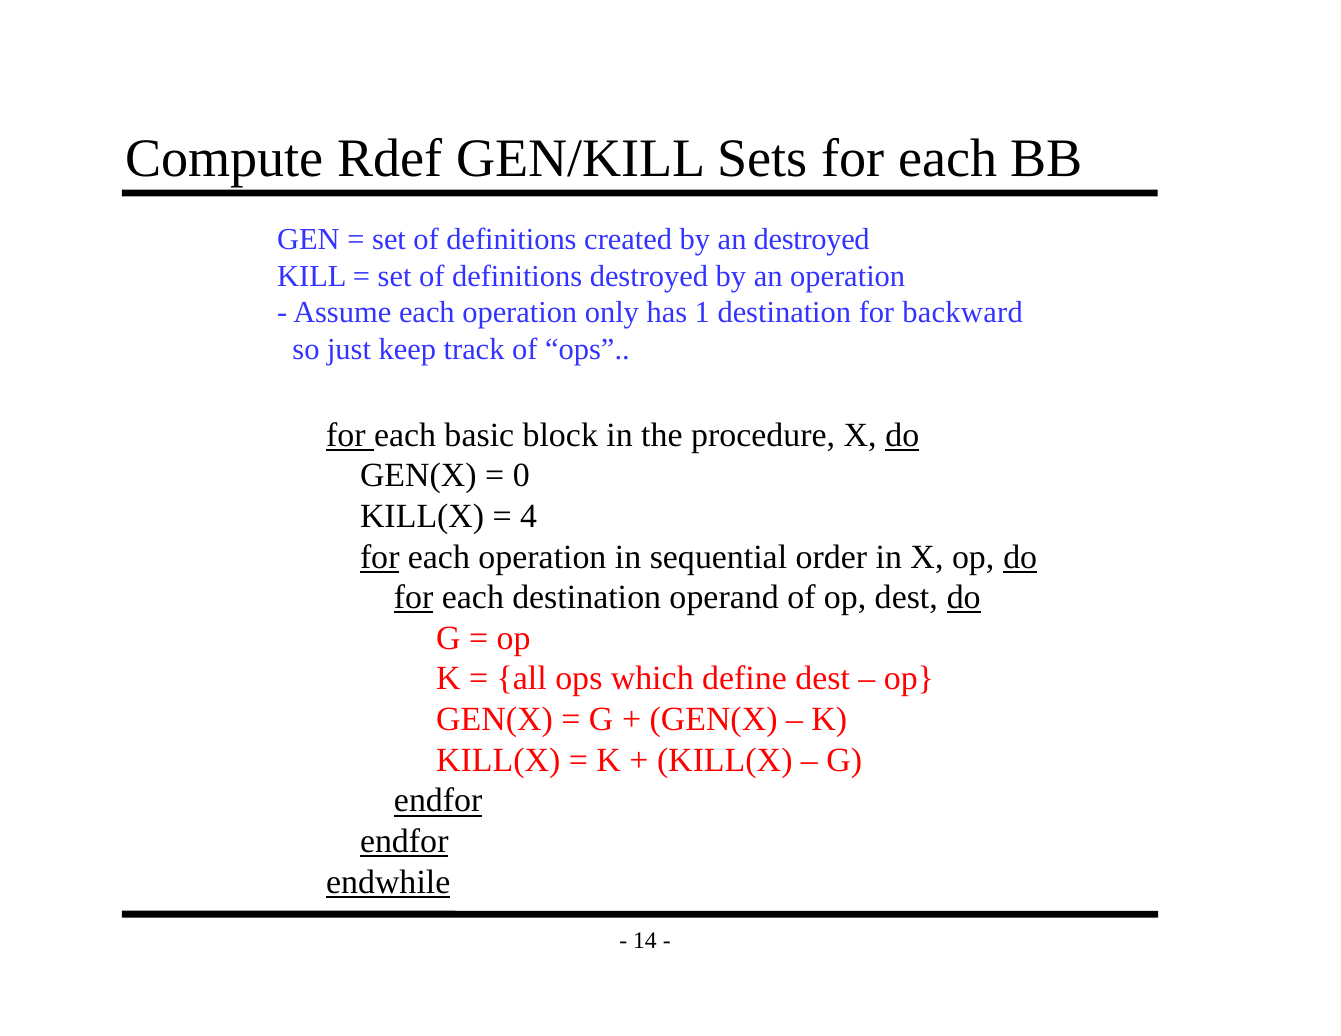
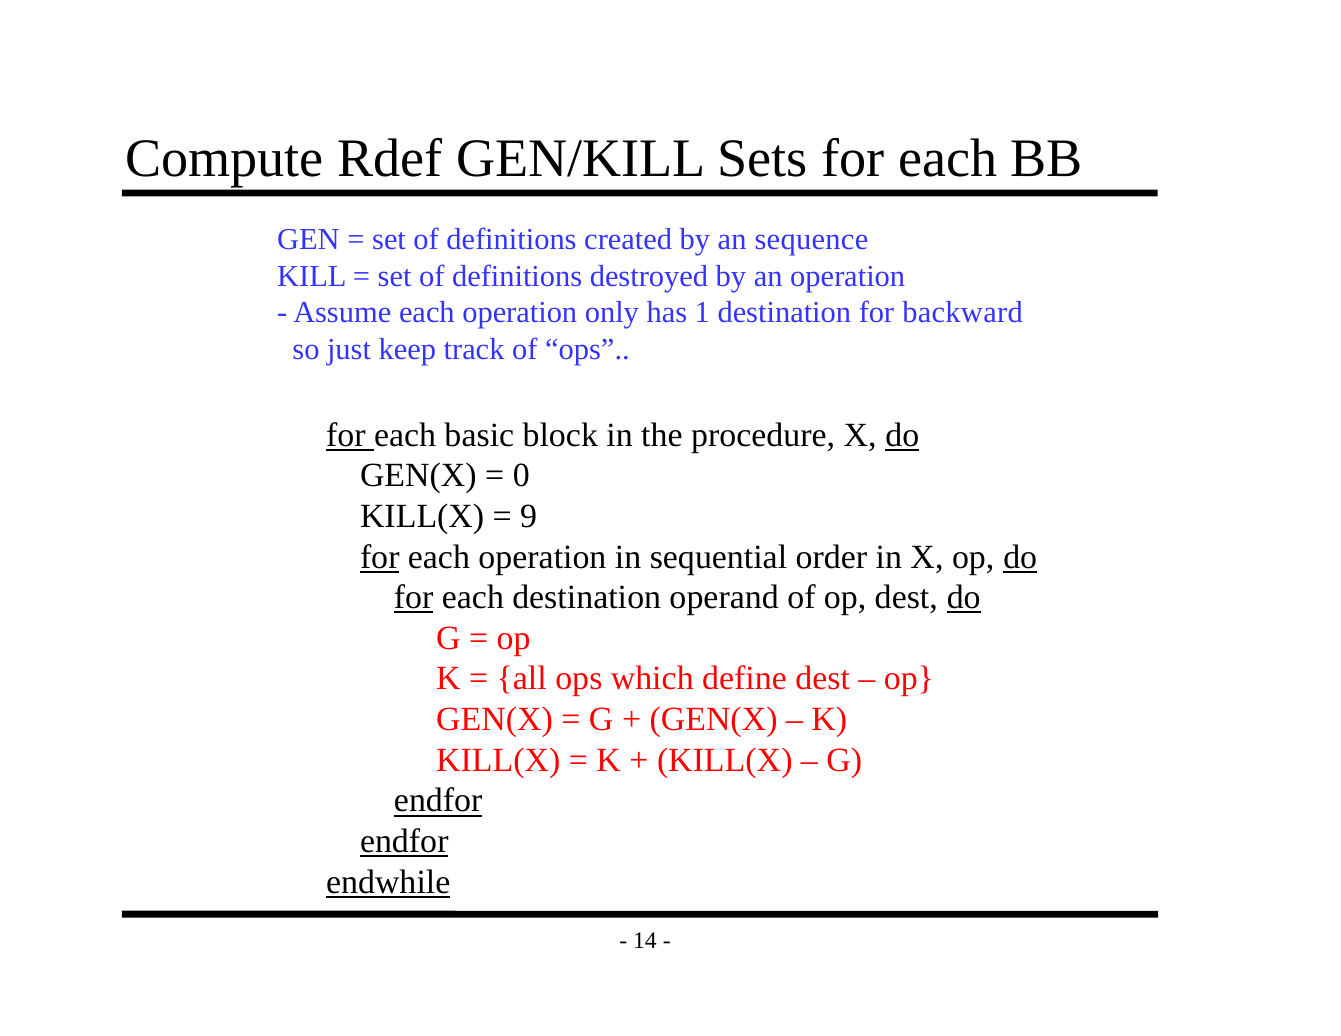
an destroyed: destroyed -> sequence
4: 4 -> 9
